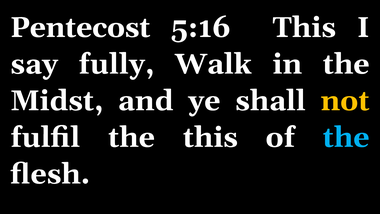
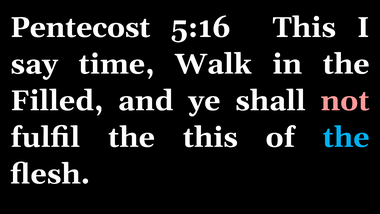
fully: fully -> time
Midst: Midst -> Filled
not colour: yellow -> pink
